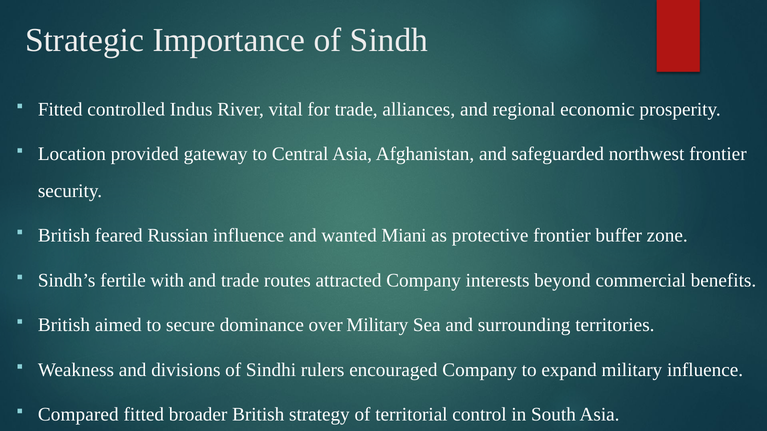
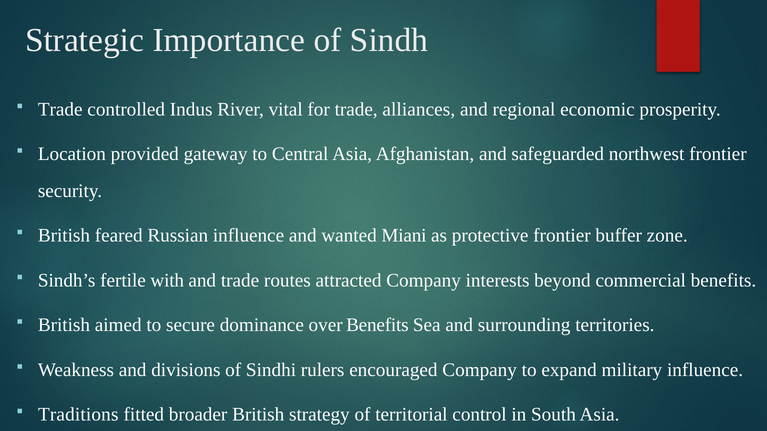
Fitted at (60, 109): Fitted -> Trade
over Military: Military -> Benefits
Compared: Compared -> Traditions
